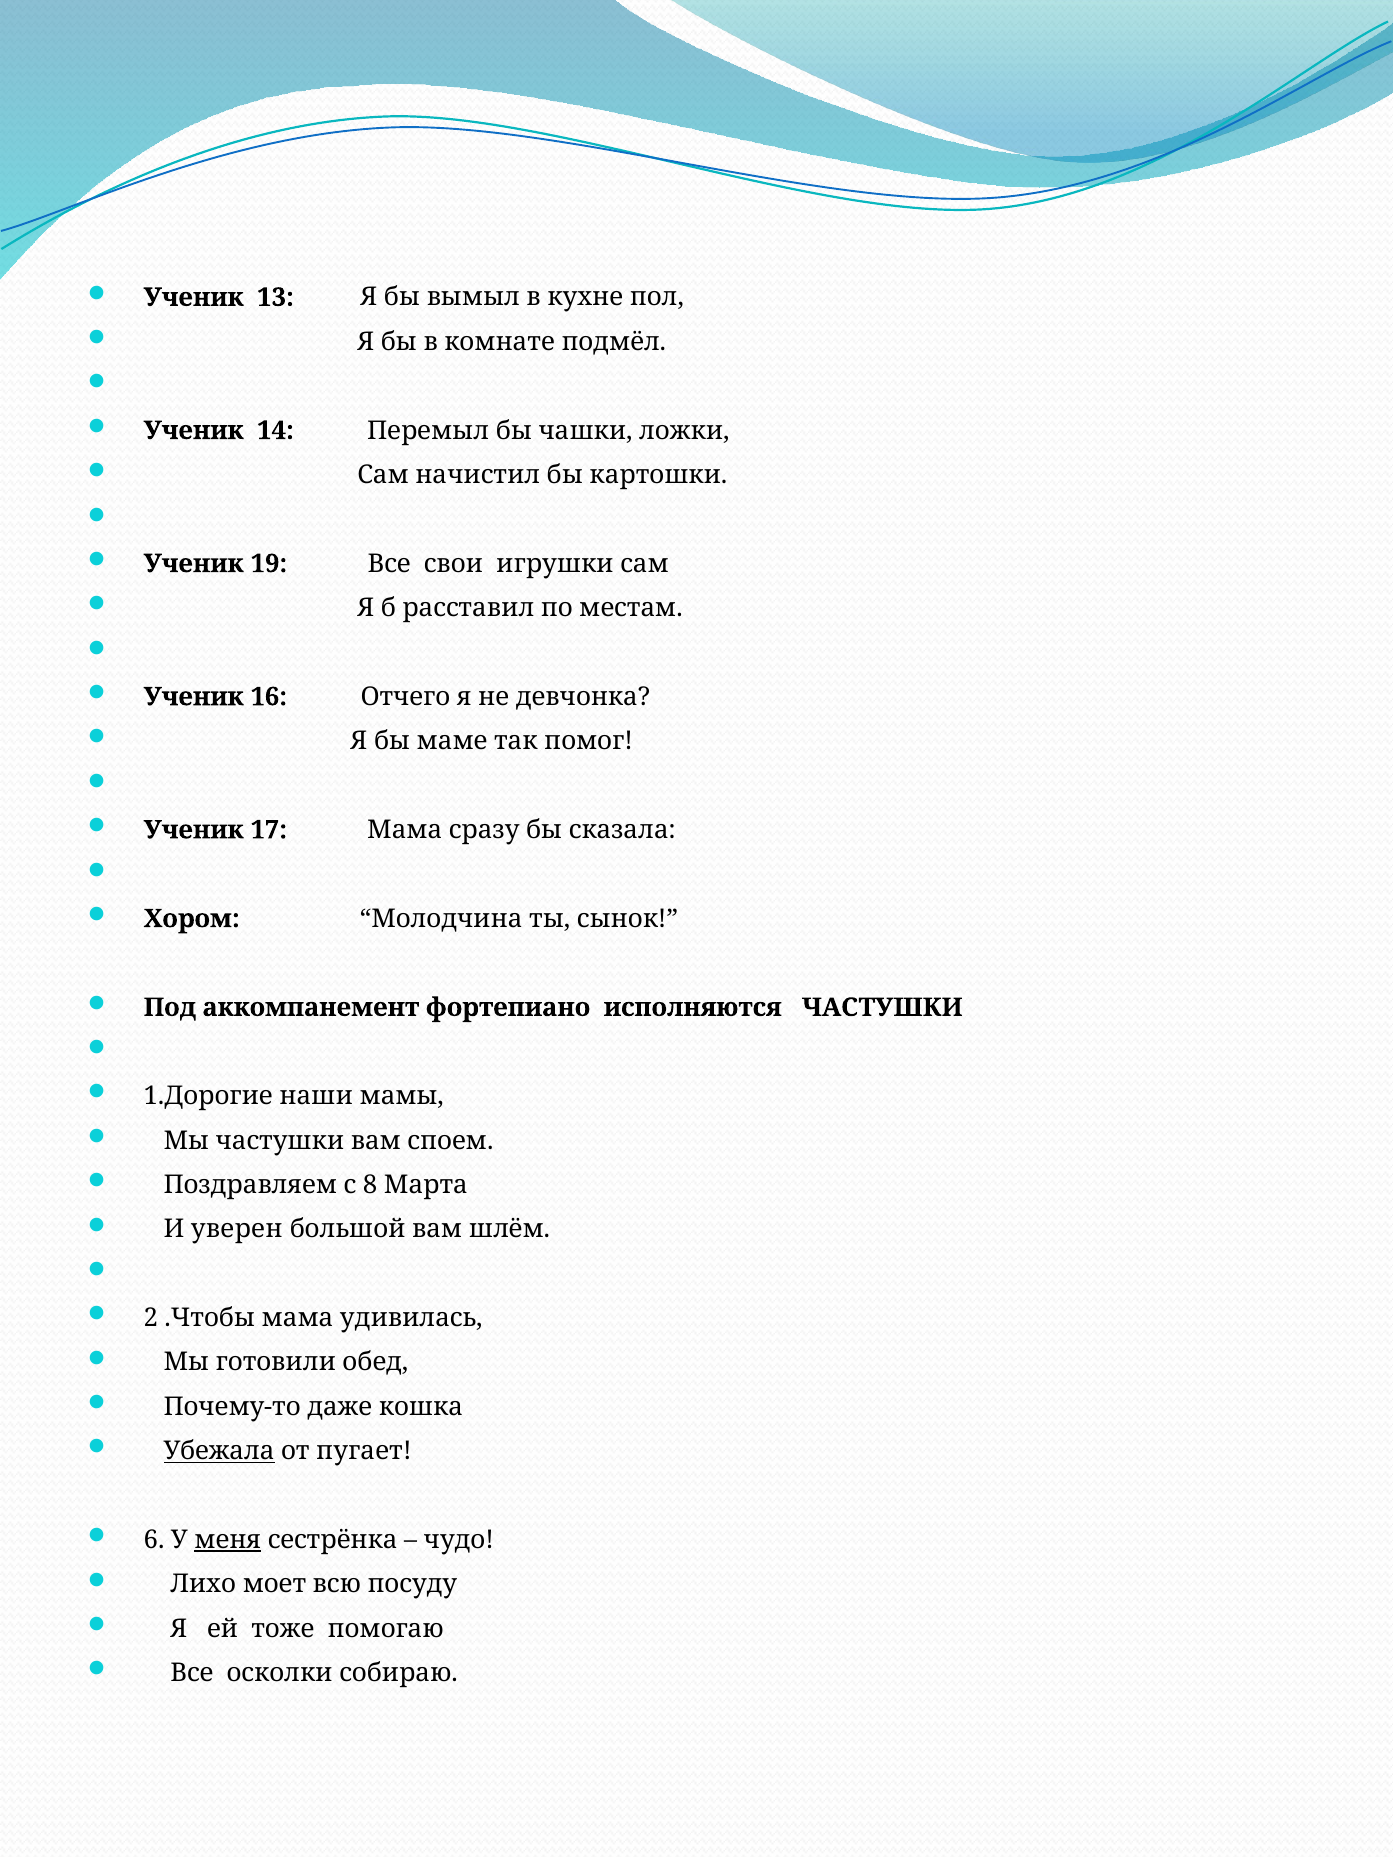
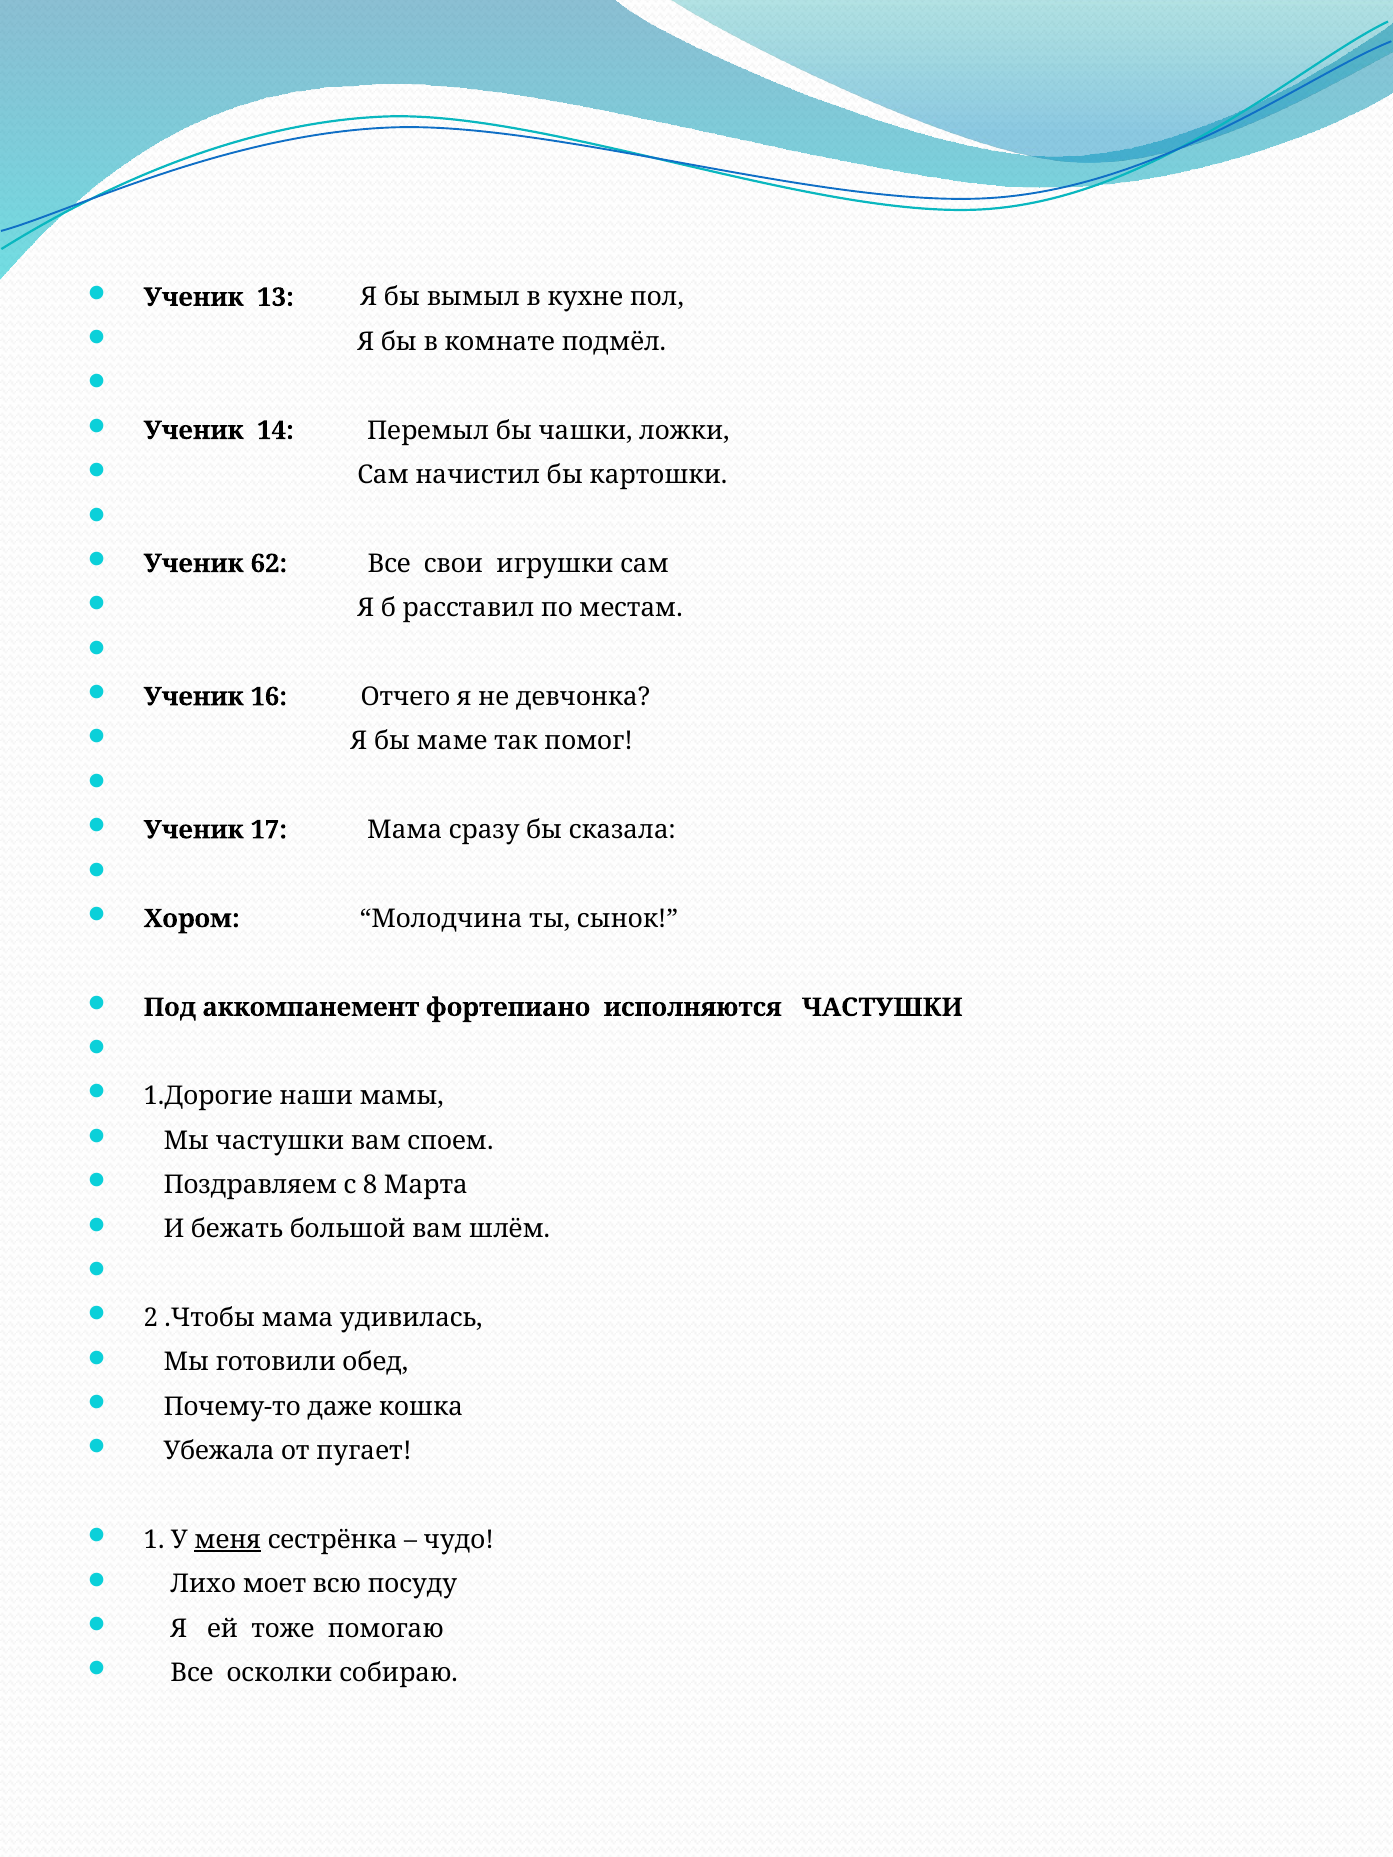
19: 19 -> 62
уверен: уверен -> бежать
Убежала underline: present -> none
6: 6 -> 1
